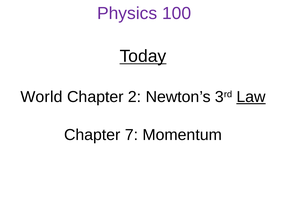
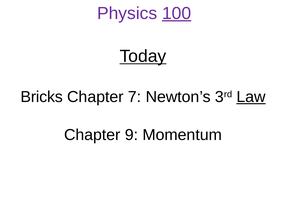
100 underline: none -> present
World: World -> Bricks
2: 2 -> 7
7: 7 -> 9
